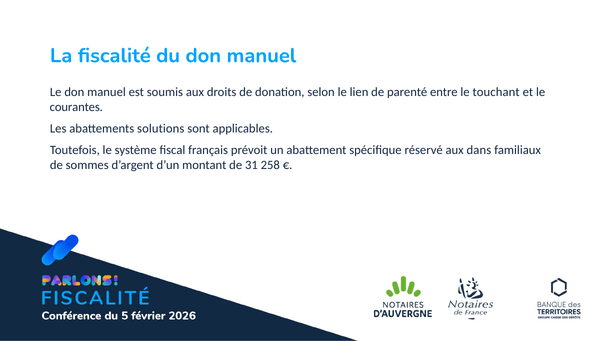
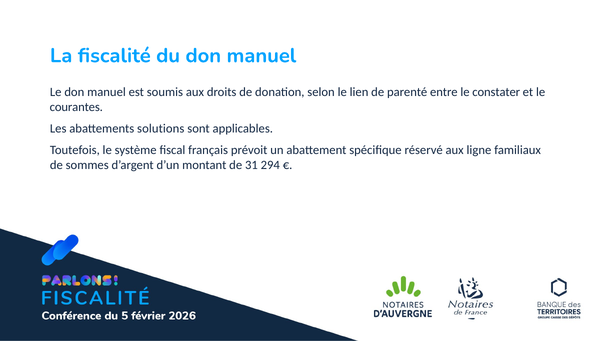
touchant: touchant -> constater
dans: dans -> ligne
258: 258 -> 294
